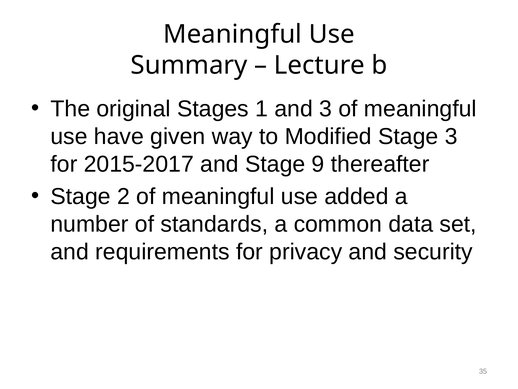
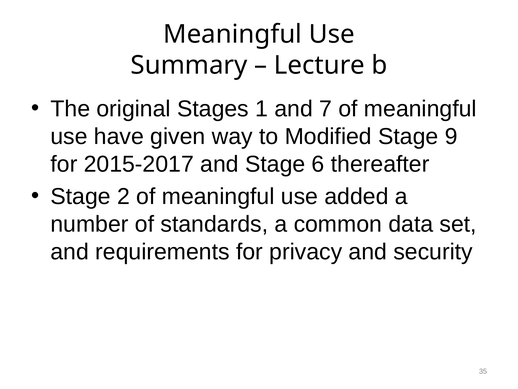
and 3: 3 -> 7
Stage 3: 3 -> 9
9: 9 -> 6
